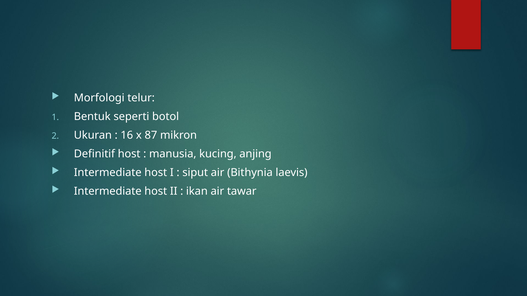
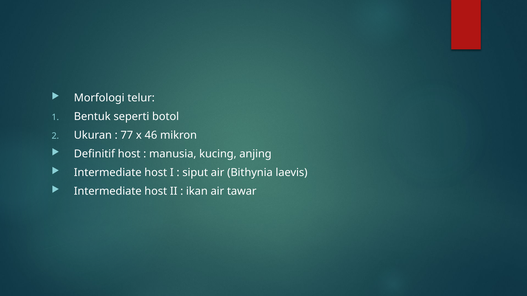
16: 16 -> 77
87: 87 -> 46
